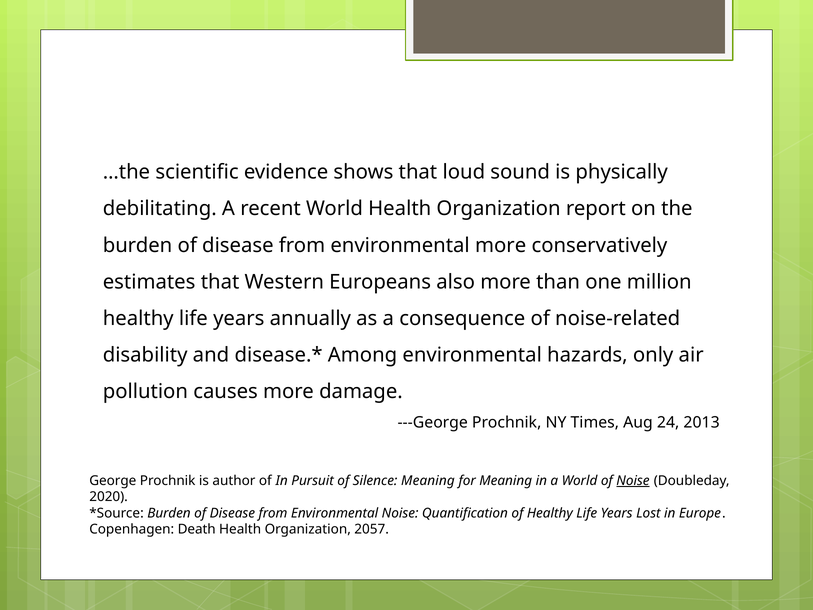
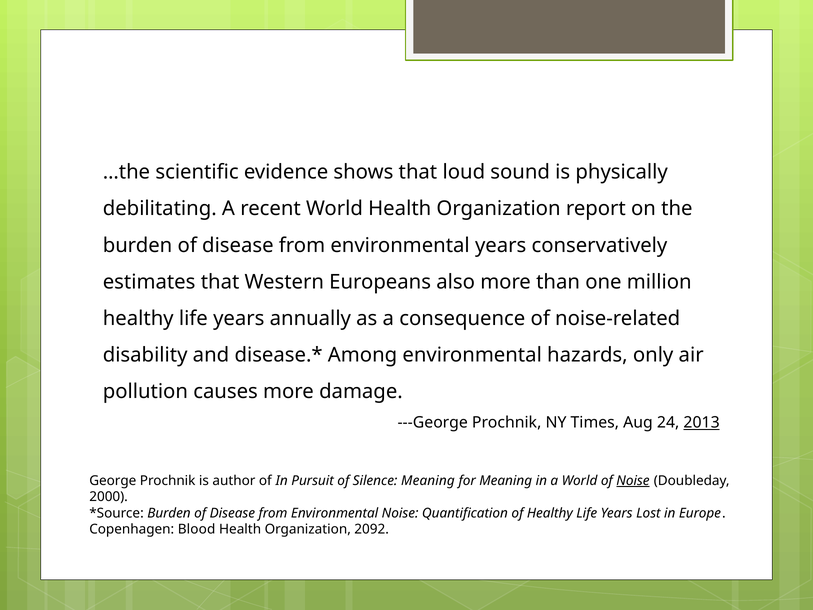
environmental more: more -> years
2013 underline: none -> present
2020: 2020 -> 2000
Death: Death -> Blood
2057: 2057 -> 2092
